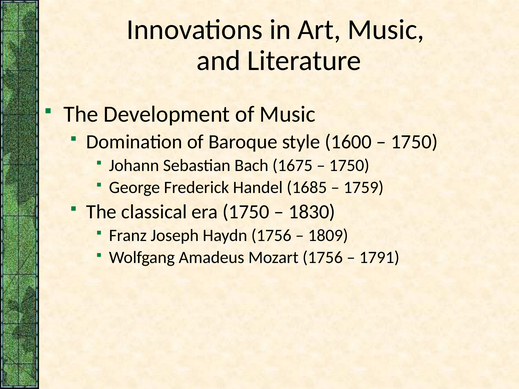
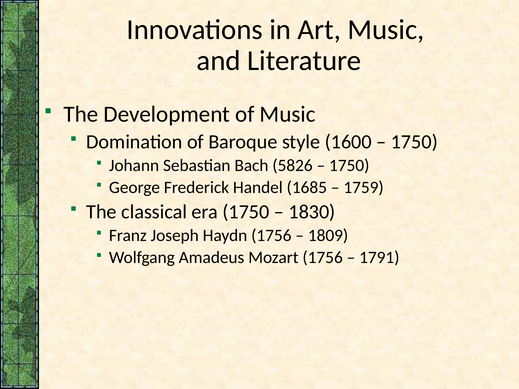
1675: 1675 -> 5826
